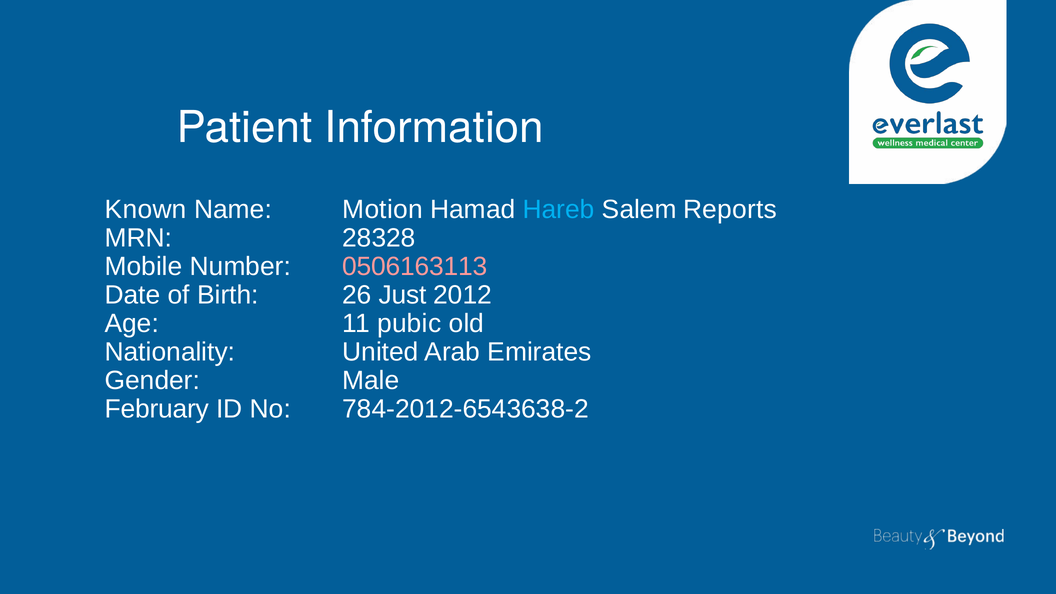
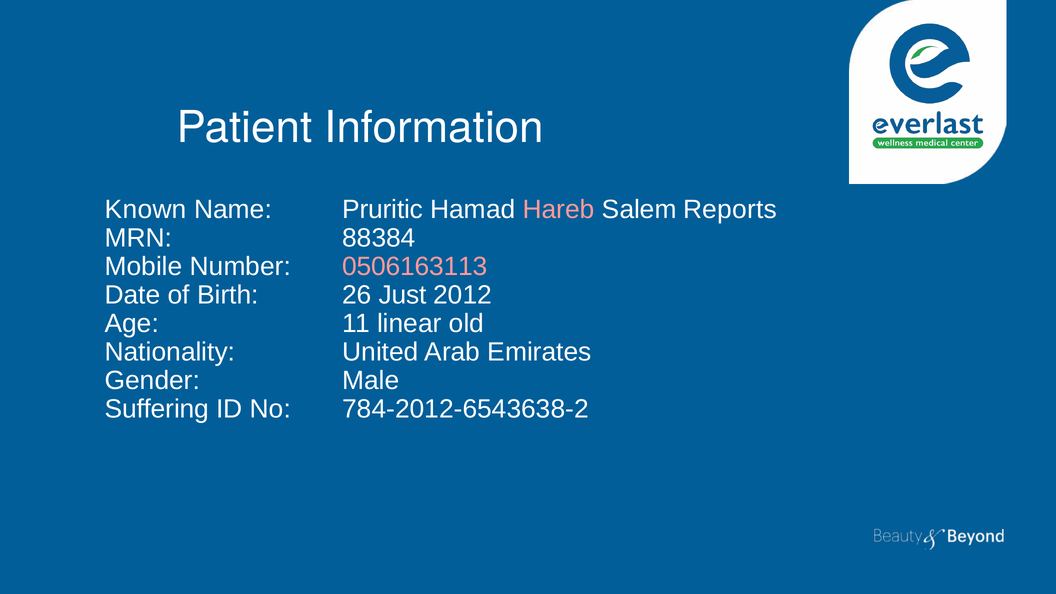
Motion: Motion -> Pruritic
Hareb colour: light blue -> pink
28328: 28328 -> 88384
pubic: pubic -> linear
February: February -> Suffering
